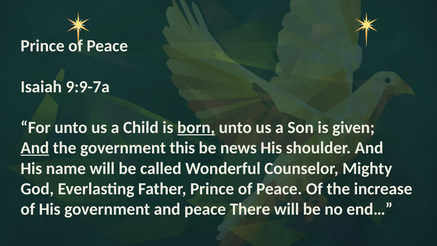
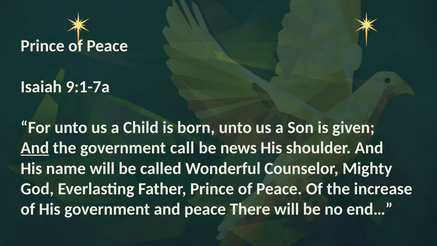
9:9-7a: 9:9-7a -> 9:1-7a
born underline: present -> none
this: this -> call
